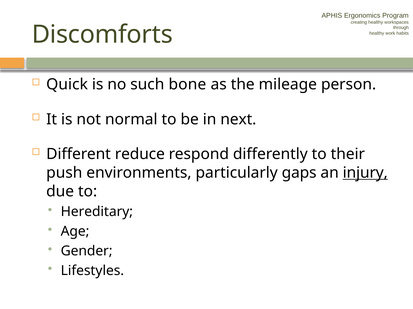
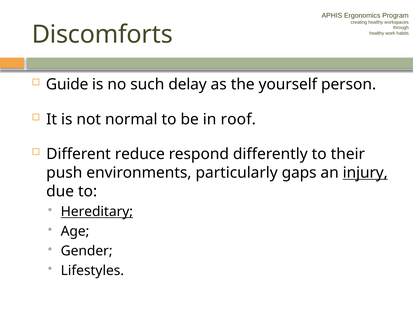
Quick: Quick -> Guide
bone: bone -> delay
mileage: mileage -> yourself
next: next -> roof
Hereditary underline: none -> present
